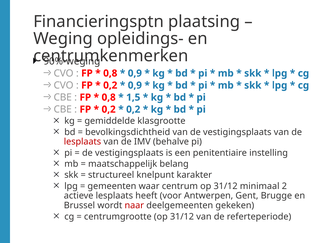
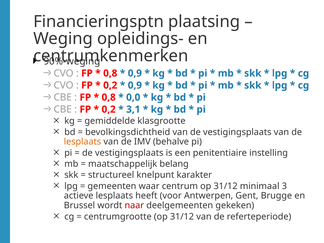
1,5: 1,5 -> 0,0
0,2 at (133, 109): 0,2 -> 3,1
lesplaats at (82, 142) colour: red -> orange
2: 2 -> 3
